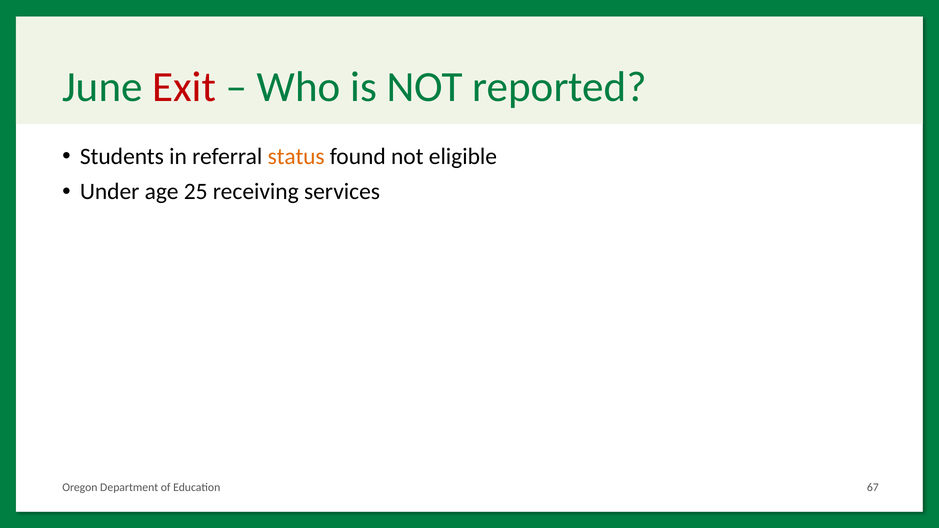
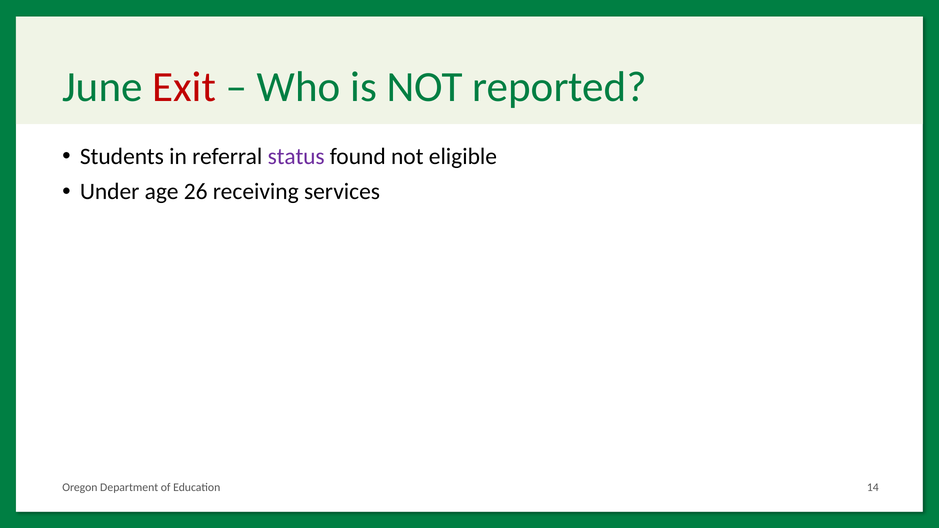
status colour: orange -> purple
25: 25 -> 26
67: 67 -> 14
